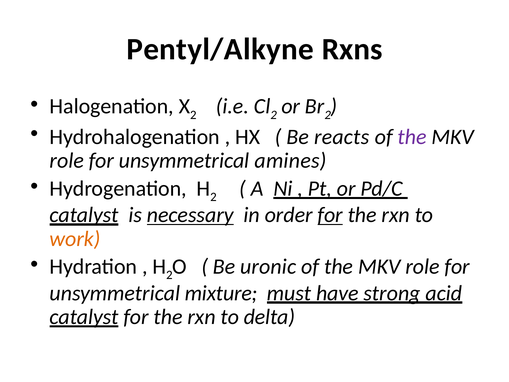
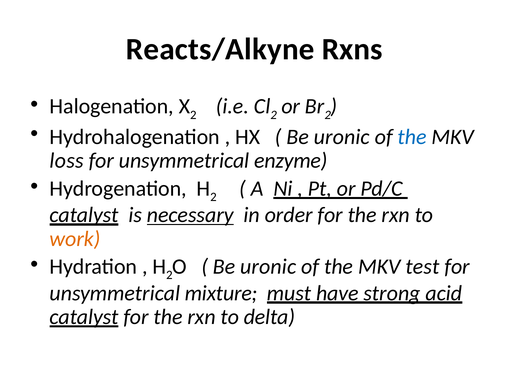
Pentyl/Alkyne: Pentyl/Alkyne -> Reacts/Alkyne
reacts at (342, 137): reacts -> uronic
the at (412, 137) colour: purple -> blue
role at (67, 161): role -> loss
amines: amines -> enzyme
for at (330, 215) underline: present -> none
role at (423, 266): role -> test
